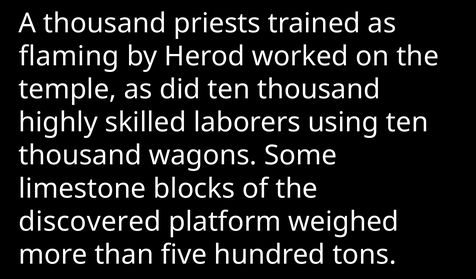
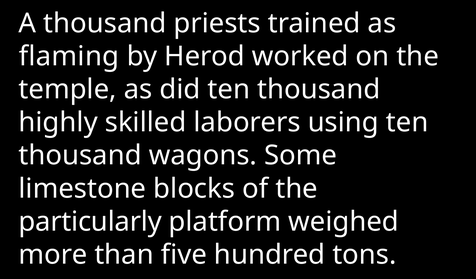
discovered: discovered -> particularly
